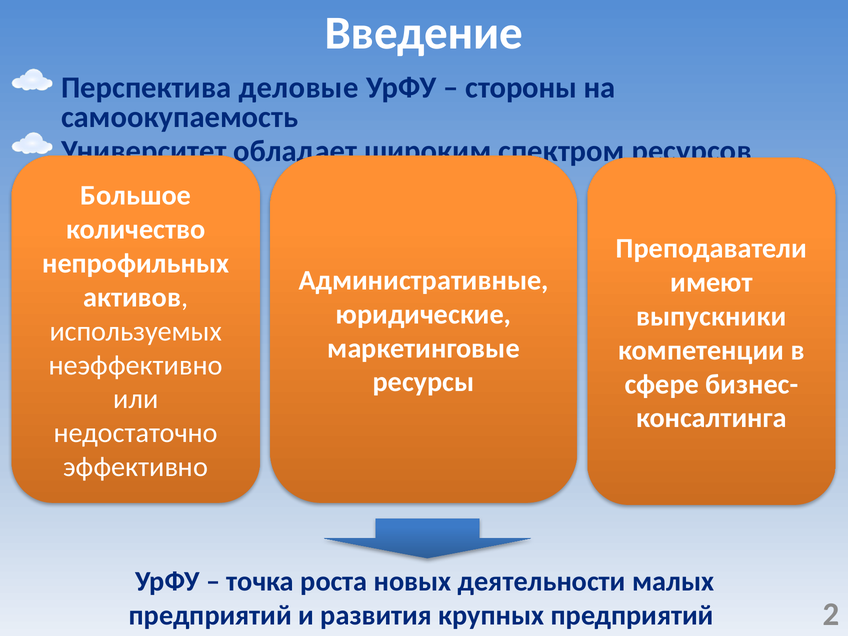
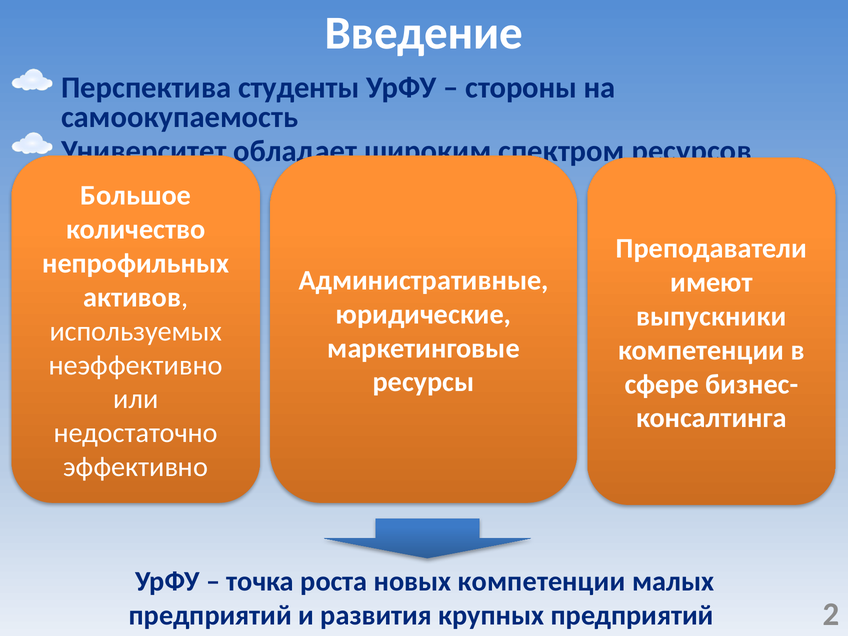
деловые: деловые -> студенты
новых деятельности: деятельности -> компетенции
